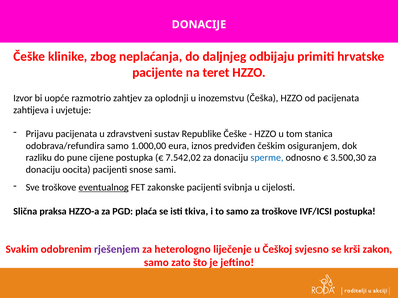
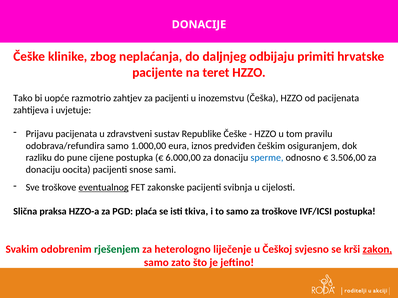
Izvor: Izvor -> Tako
za oplodnji: oplodnji -> pacijenti
stanica: stanica -> pravilu
7.542,02: 7.542,02 -> 6.000,00
3.500,30: 3.500,30 -> 3.506,00
rješenjem colour: purple -> green
zakon underline: none -> present
